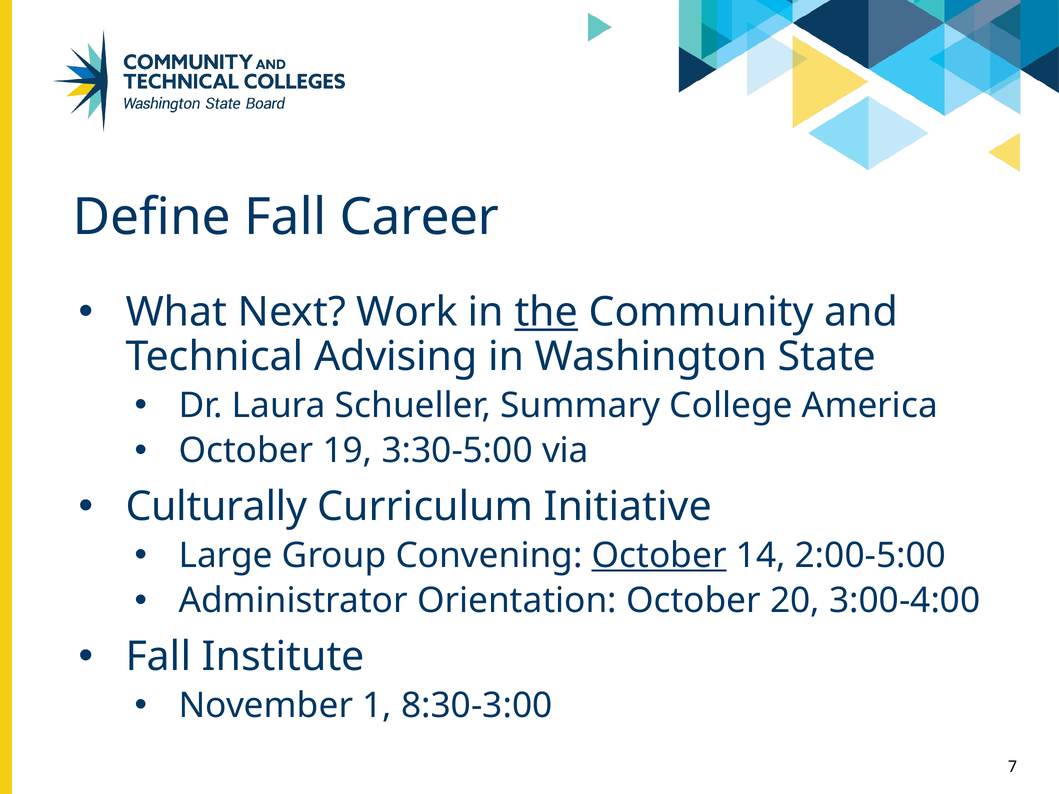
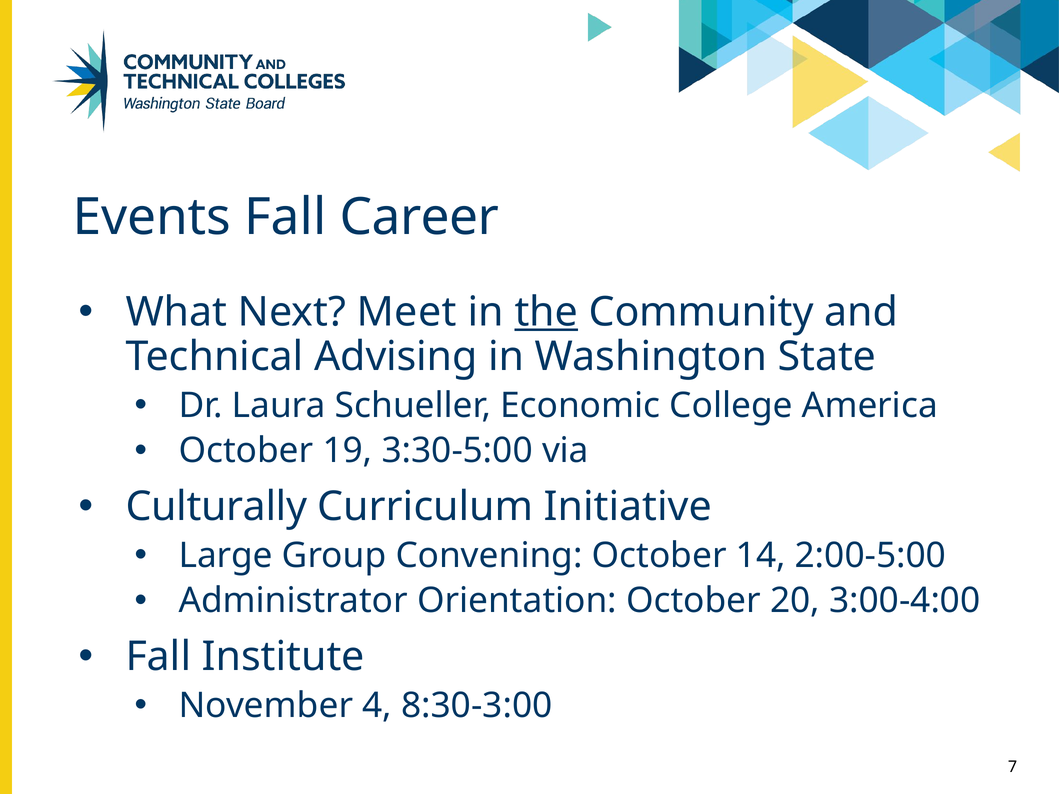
Define: Define -> Events
Work: Work -> Meet
Summary: Summary -> Economic
October at (659, 556) underline: present -> none
1: 1 -> 4
